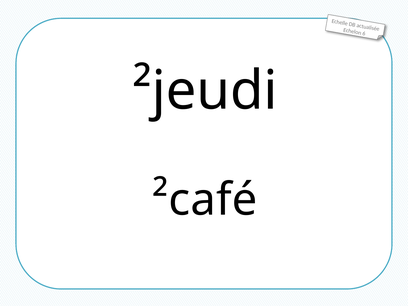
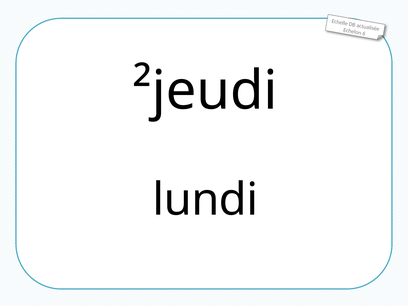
²café: ²café -> lundi
